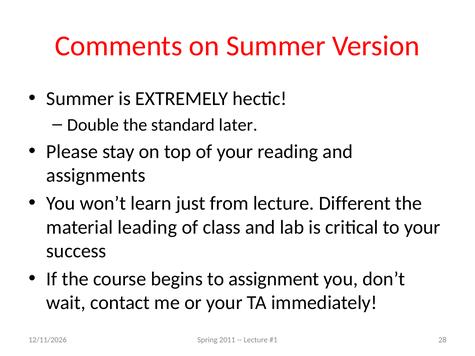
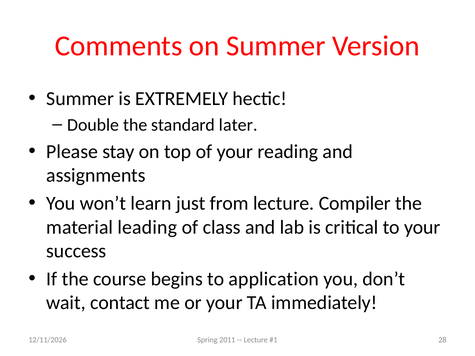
Different: Different -> Compiler
assignment: assignment -> application
